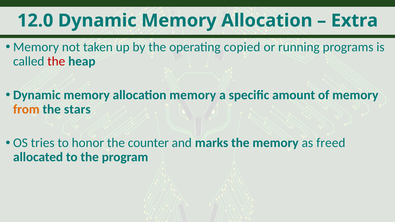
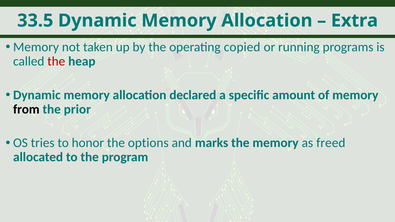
12.0: 12.0 -> 33.5
allocation memory: memory -> declared
from colour: orange -> black
stars: stars -> prior
counter: counter -> options
